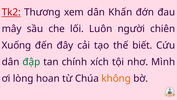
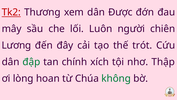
Khấn: Khấn -> Được
Xuống: Xuống -> Lương
biết: biết -> trót
Mình: Mình -> Thập
không colour: orange -> green
